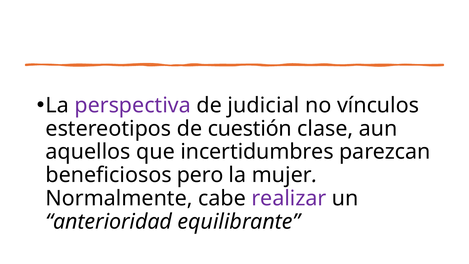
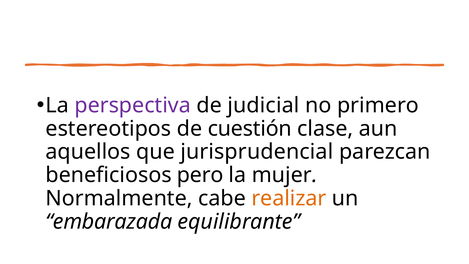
vínculos: vínculos -> primero
incertidumbres: incertidumbres -> jurisprudencial
realizar colour: purple -> orange
anterioridad: anterioridad -> embarazada
